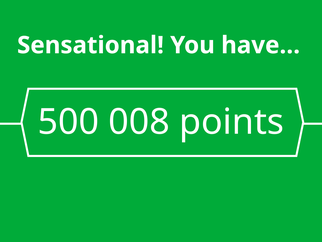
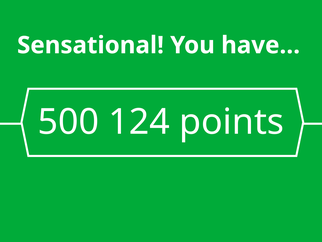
008: 008 -> 124
